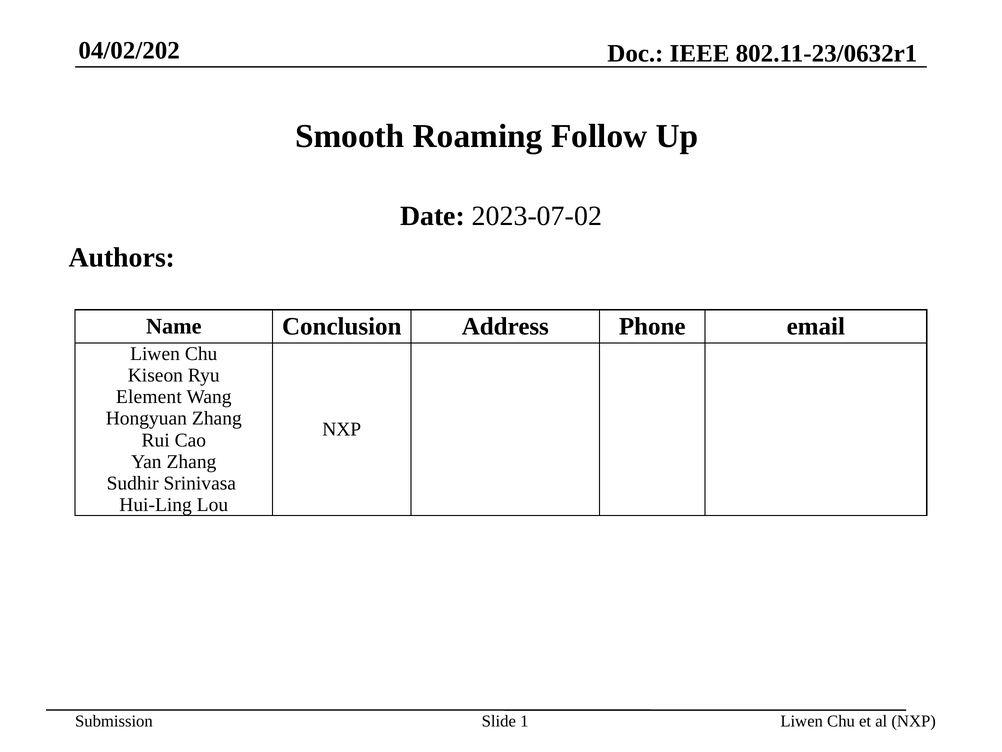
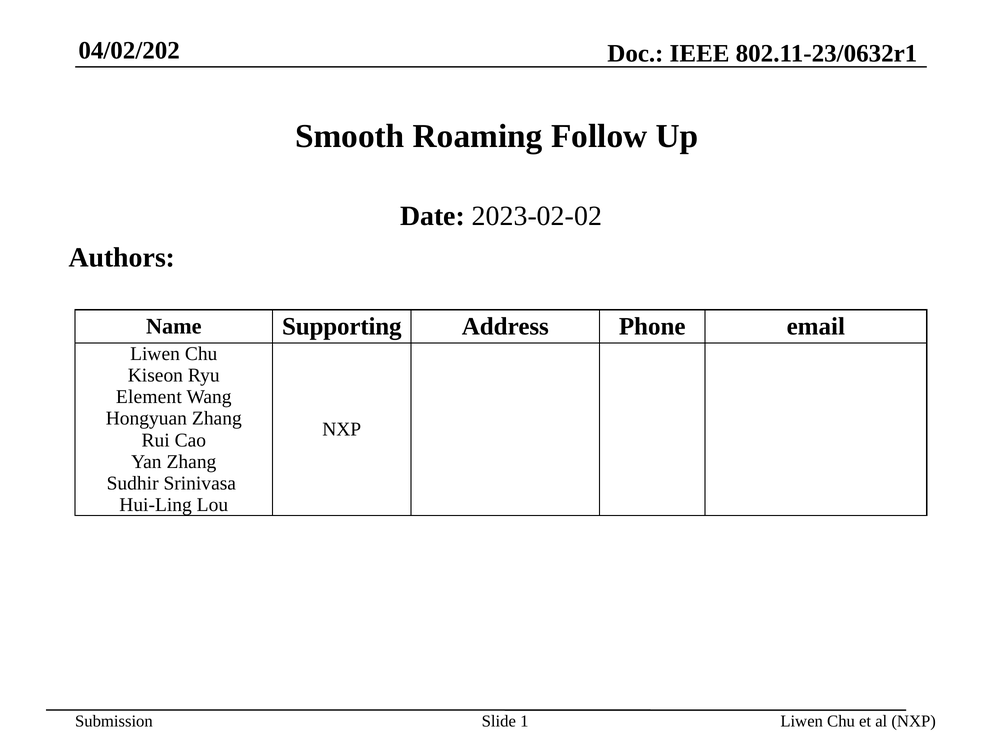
2023-07-02: 2023-07-02 -> 2023-02-02
Conclusion: Conclusion -> Supporting
